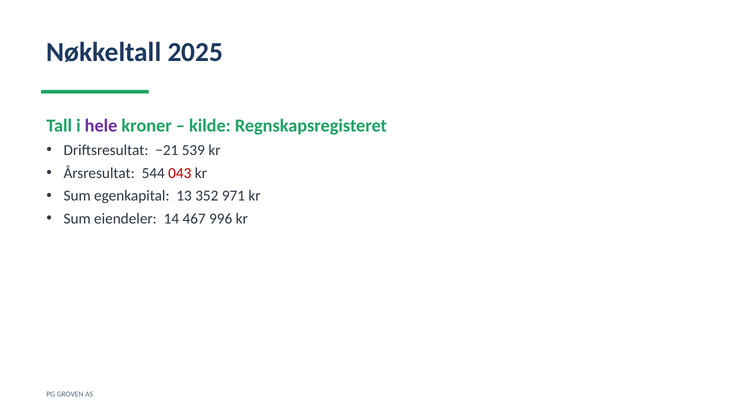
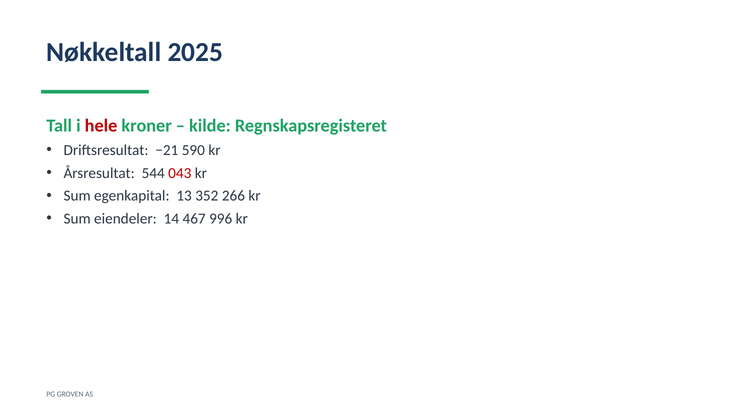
hele colour: purple -> red
539: 539 -> 590
971: 971 -> 266
